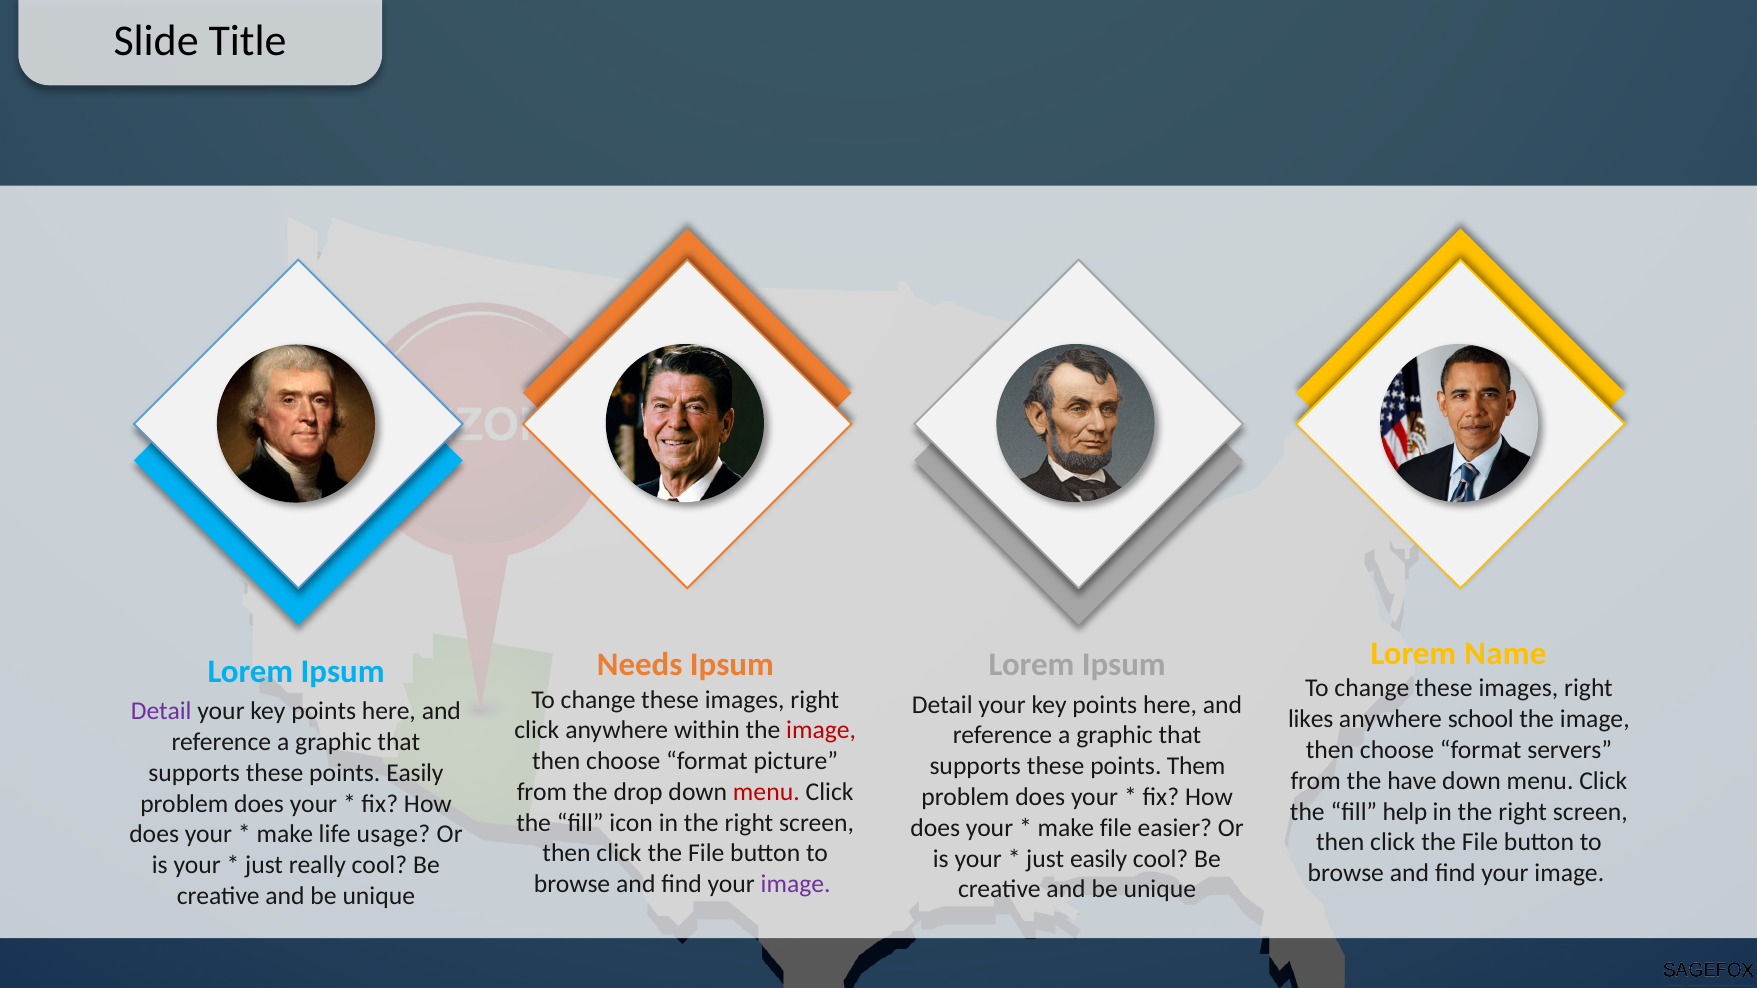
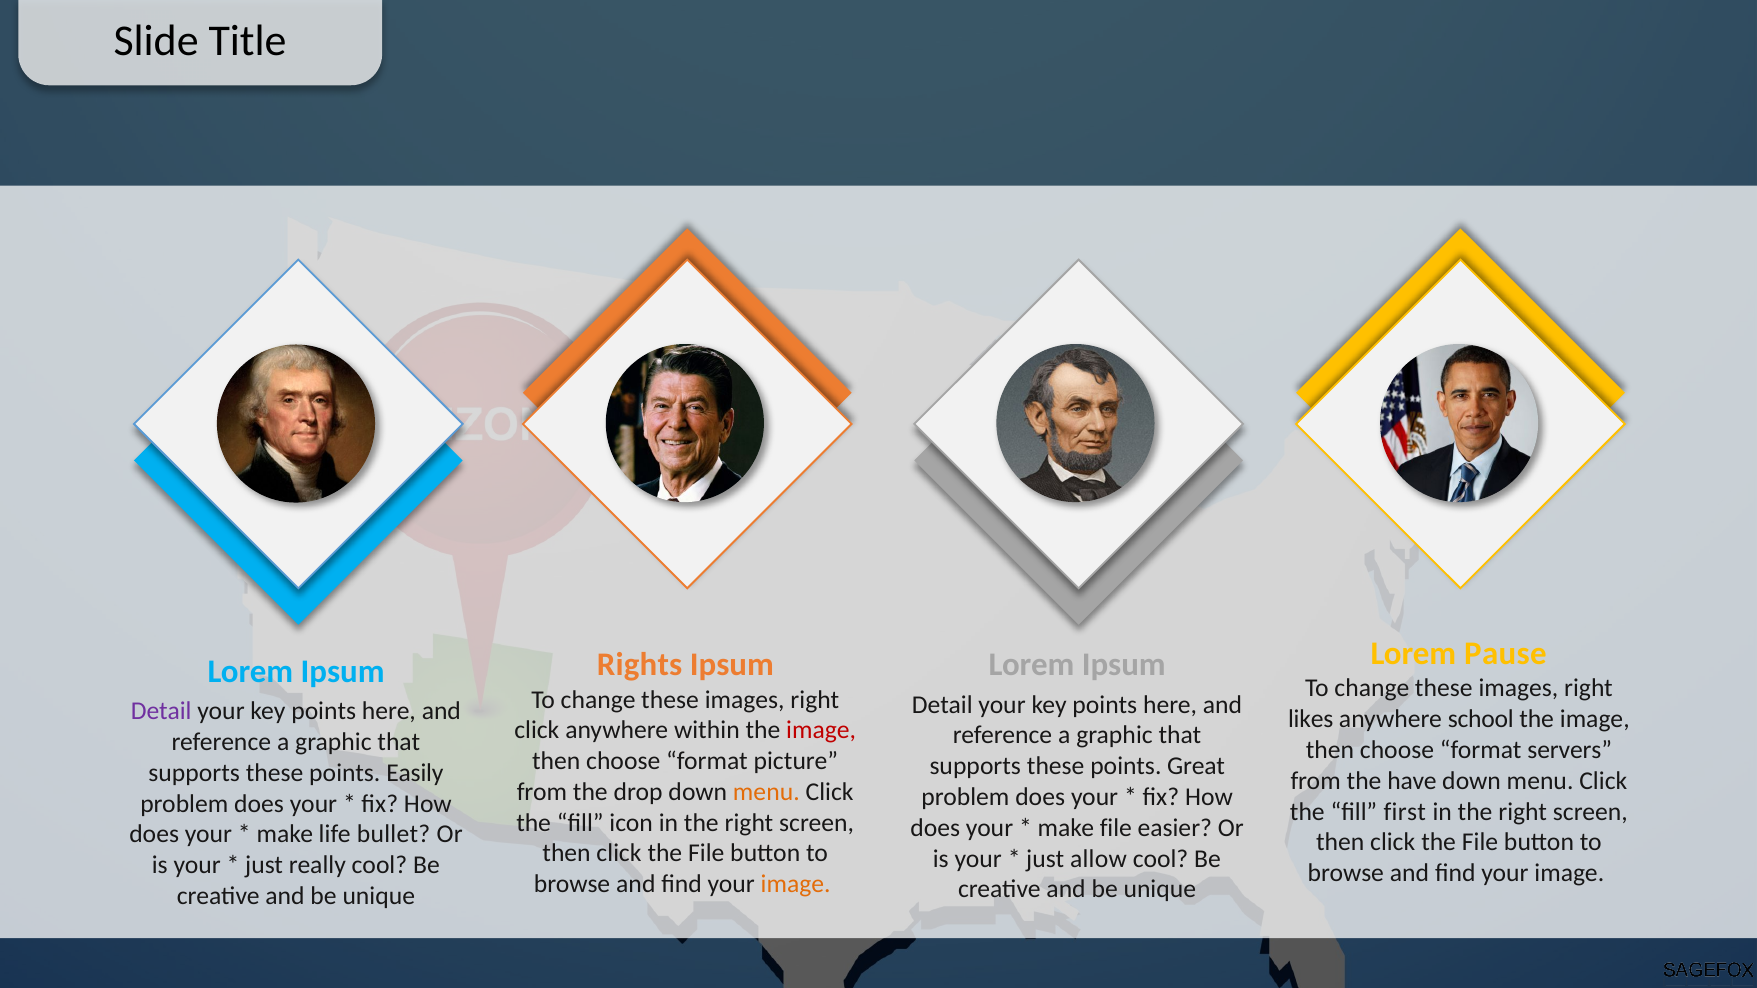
Name: Name -> Pause
Needs: Needs -> Rights
Them: Them -> Great
menu at (766, 792) colour: red -> orange
help: help -> first
usage: usage -> bullet
just easily: easily -> allow
image at (796, 884) colour: purple -> orange
